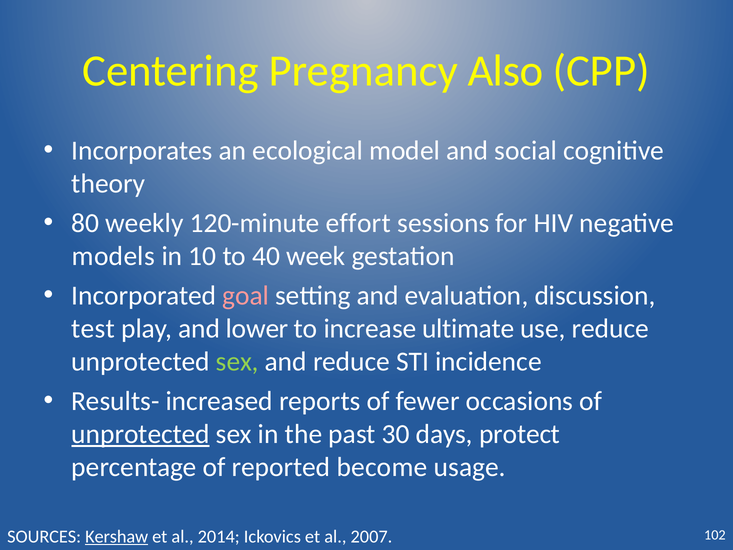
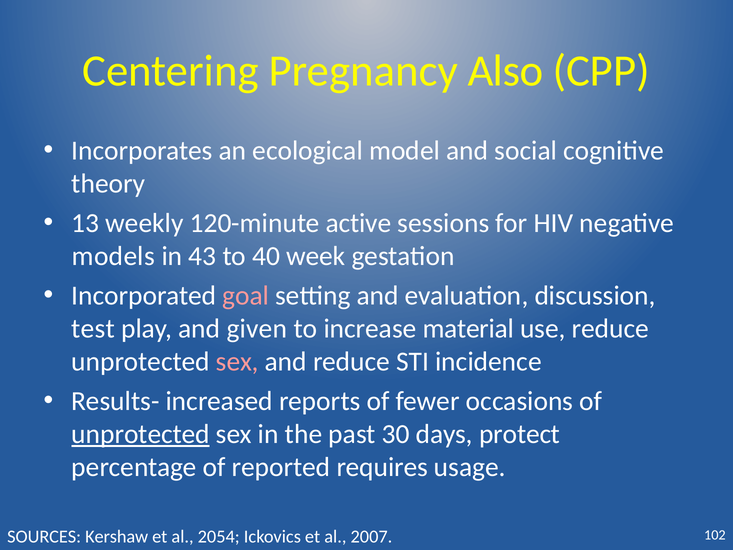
80: 80 -> 13
effort: effort -> active
10: 10 -> 43
lower: lower -> given
ultimate: ultimate -> material
sex at (237, 361) colour: light green -> pink
become: become -> requires
Kershaw underline: present -> none
2014: 2014 -> 2054
